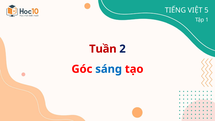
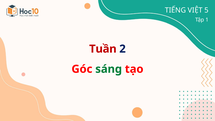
sáng colour: blue -> green
